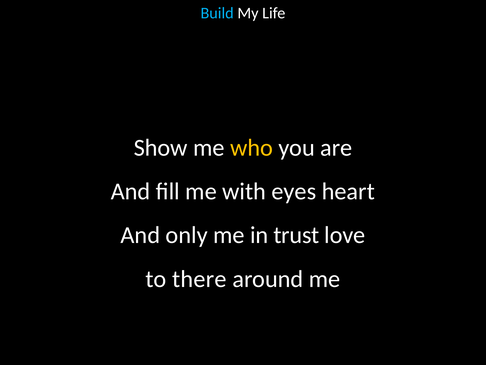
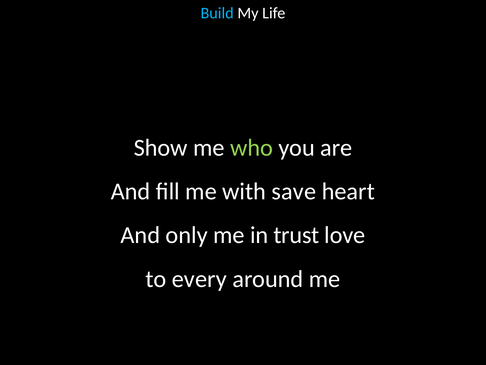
who colour: yellow -> light green
eyes: eyes -> save
there: there -> every
